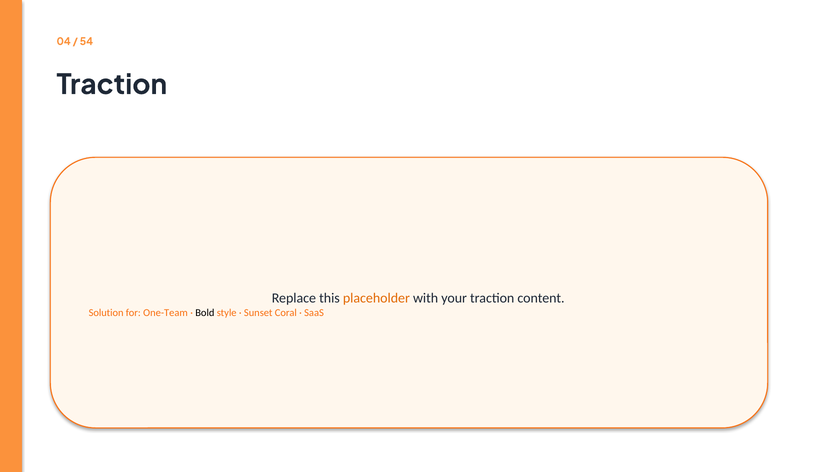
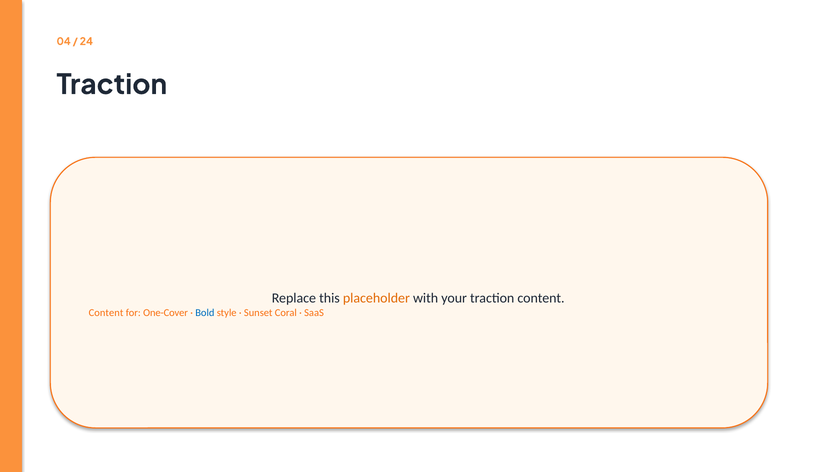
54: 54 -> 24
Solution at (106, 313): Solution -> Content
One-Team: One-Team -> One-Cover
Bold colour: black -> blue
